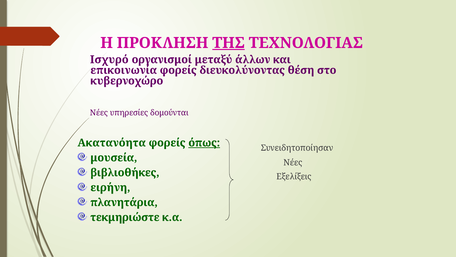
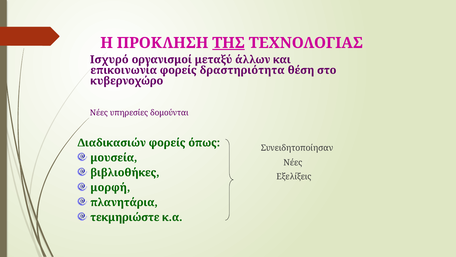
διευκολύνοντας: διευκολύνοντας -> δραστηριότητα
Ακατανόητα: Ακατανόητα -> Διαδικασιών
όπως underline: present -> none
ειρήνη: ειρήνη -> μορφή
